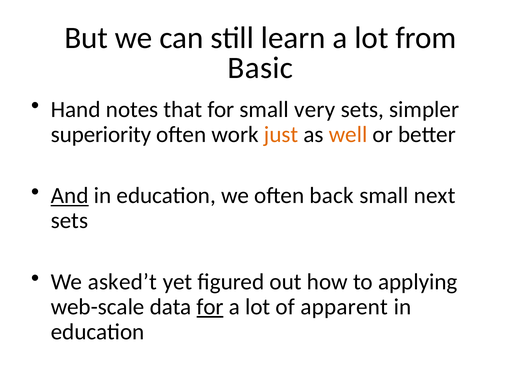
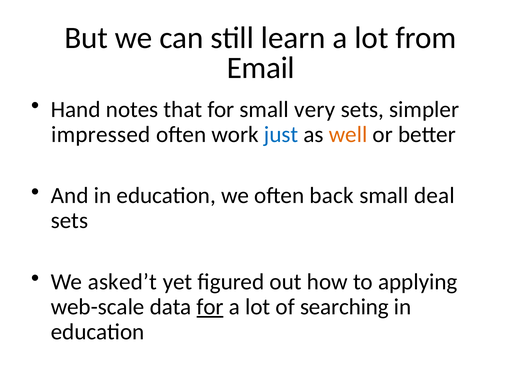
Basic: Basic -> Email
superiority: superiority -> impressed
just colour: orange -> blue
And underline: present -> none
next: next -> deal
apparent: apparent -> searching
